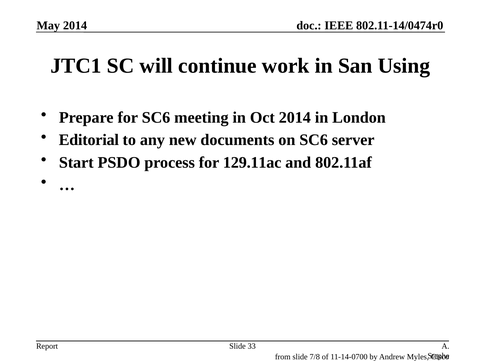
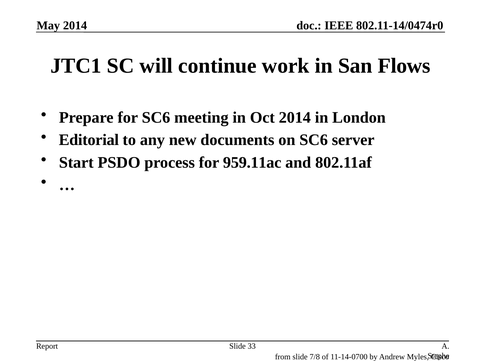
Using: Using -> Flows
129.11ac: 129.11ac -> 959.11ac
